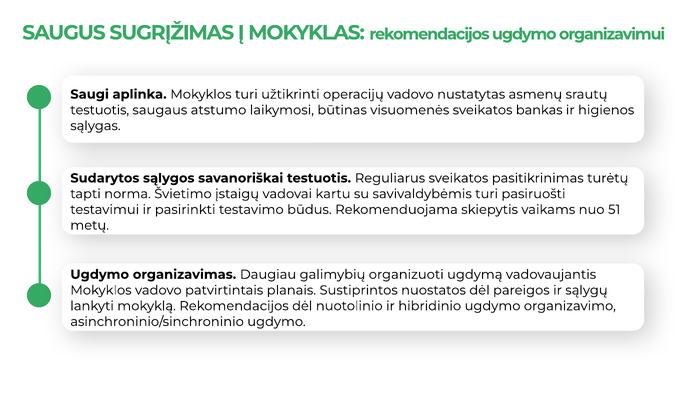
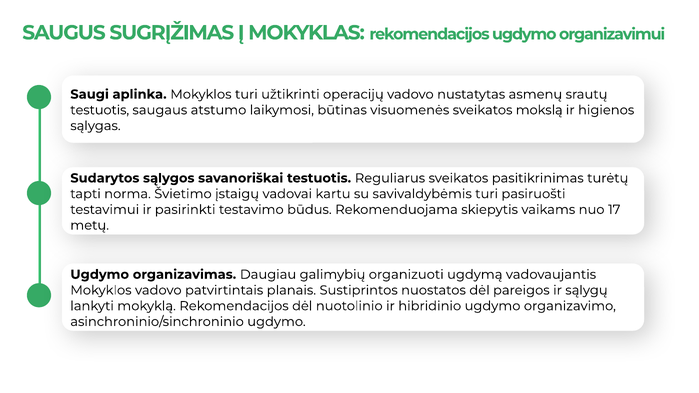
bankas: bankas -> mokslą
51: 51 -> 17
